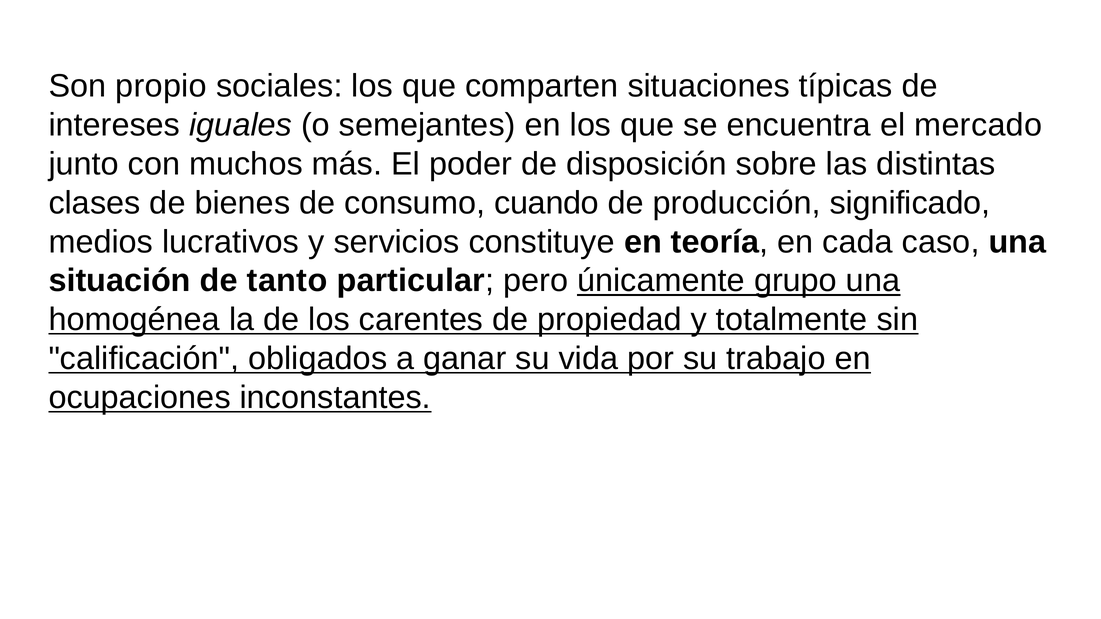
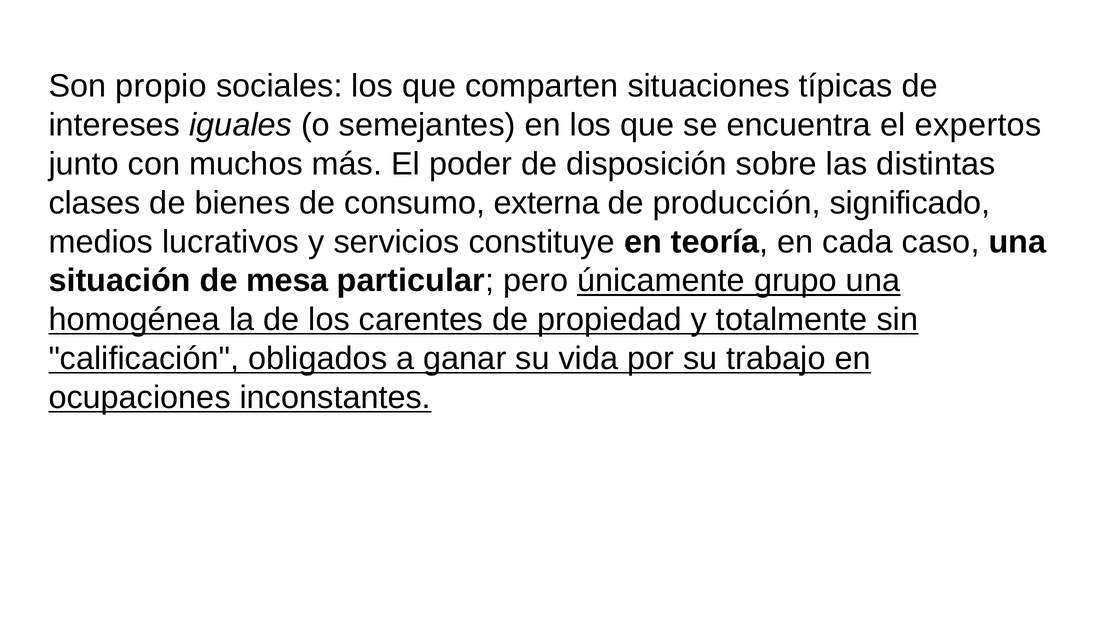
mercado: mercado -> expertos
cuando: cuando -> externa
tanto: tanto -> mesa
